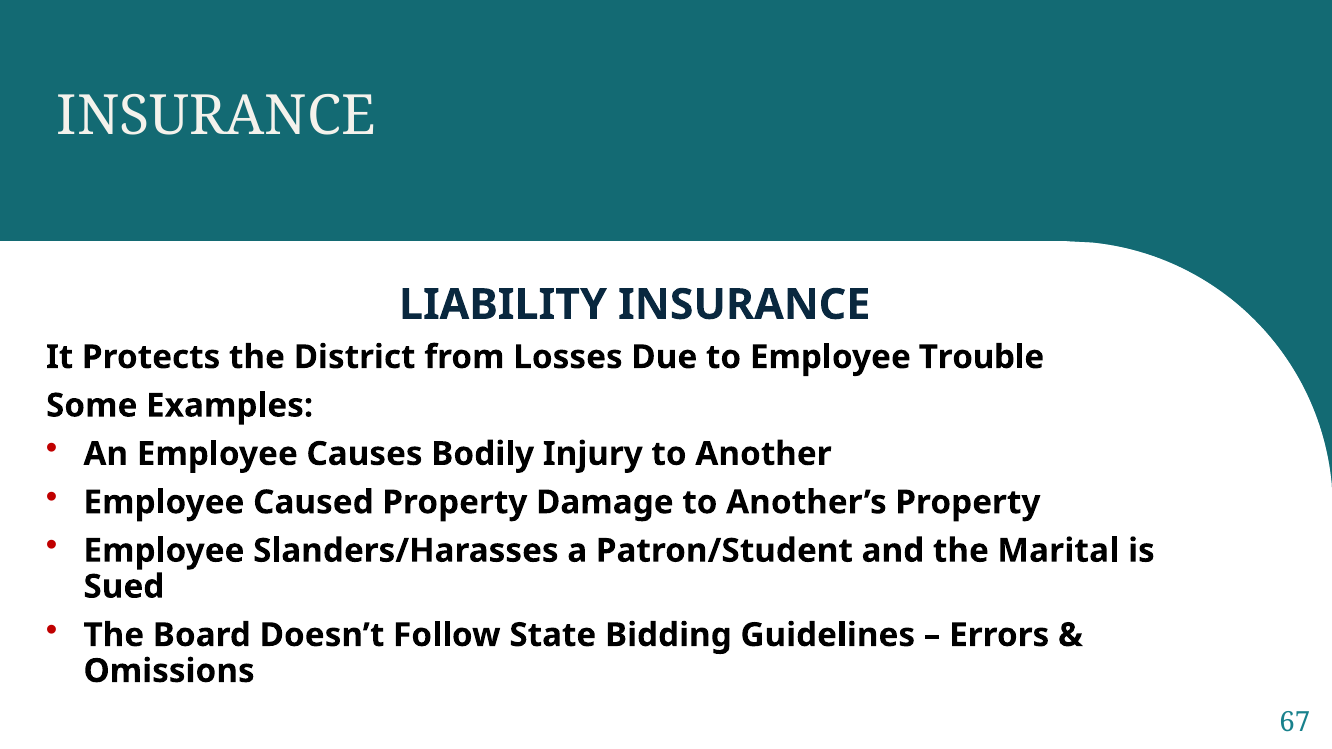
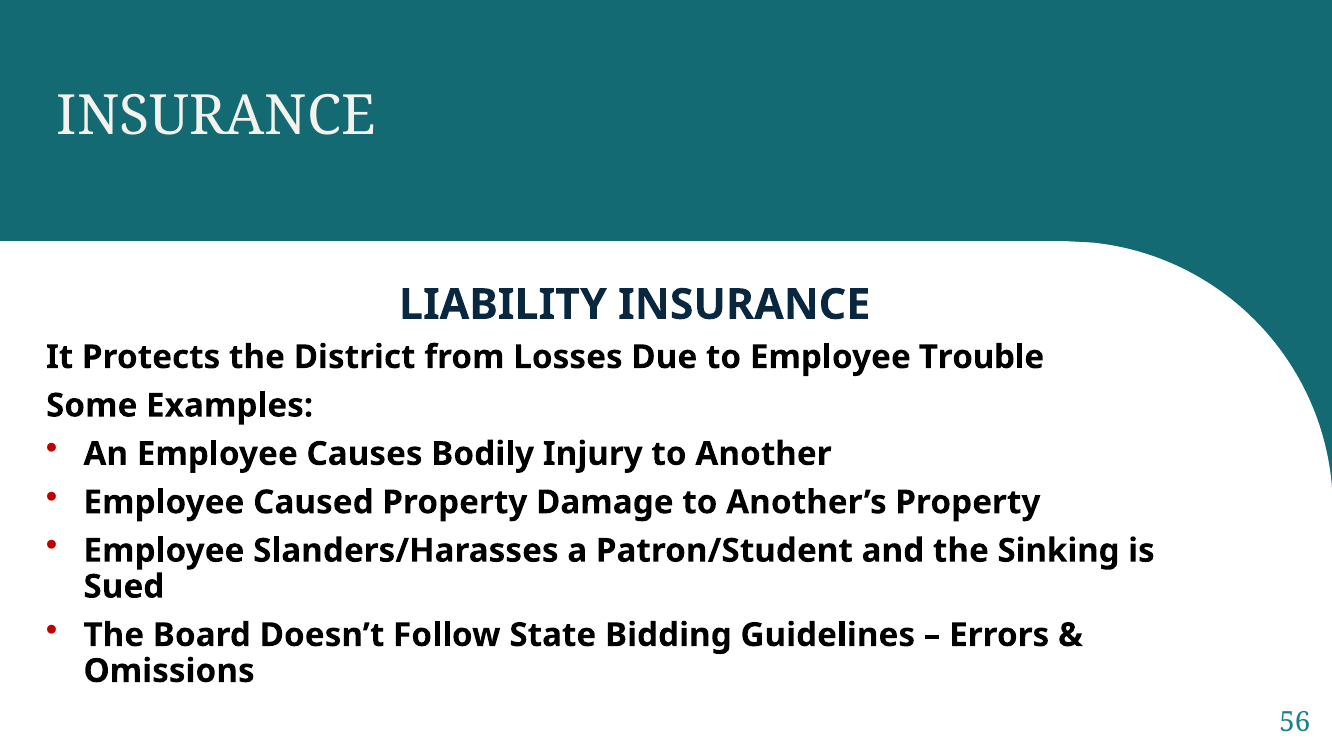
Marital: Marital -> Sinking
67: 67 -> 56
